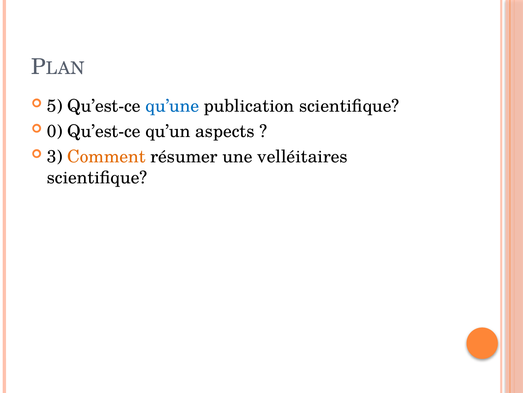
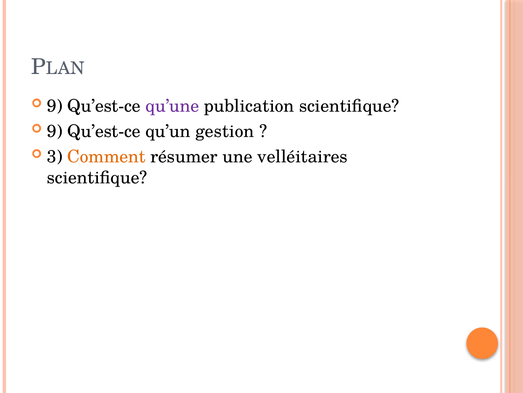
5 at (55, 106): 5 -> 9
qu’une colour: blue -> purple
0 at (55, 131): 0 -> 9
aspects: aspects -> gestion
